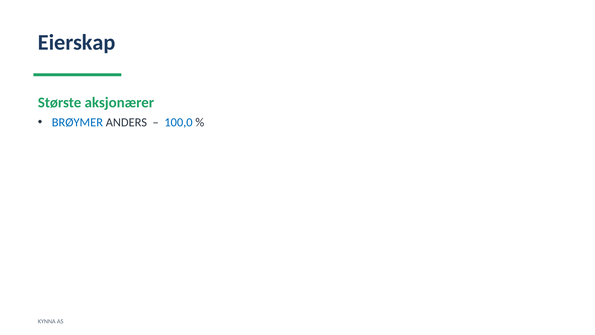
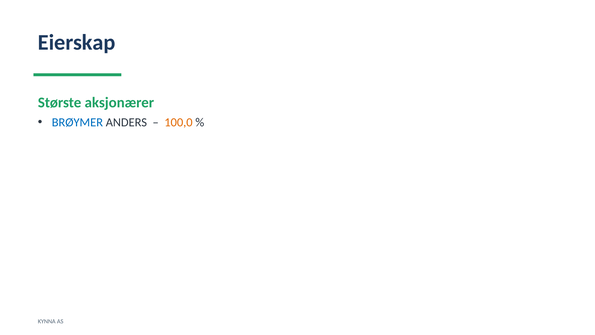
100,0 colour: blue -> orange
